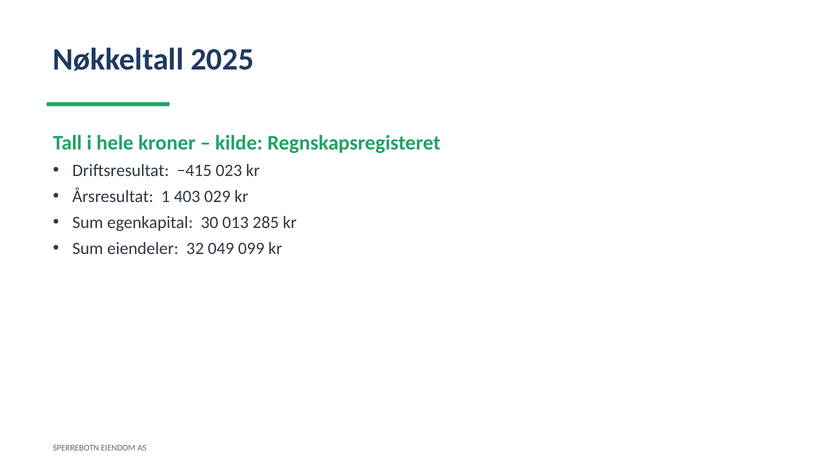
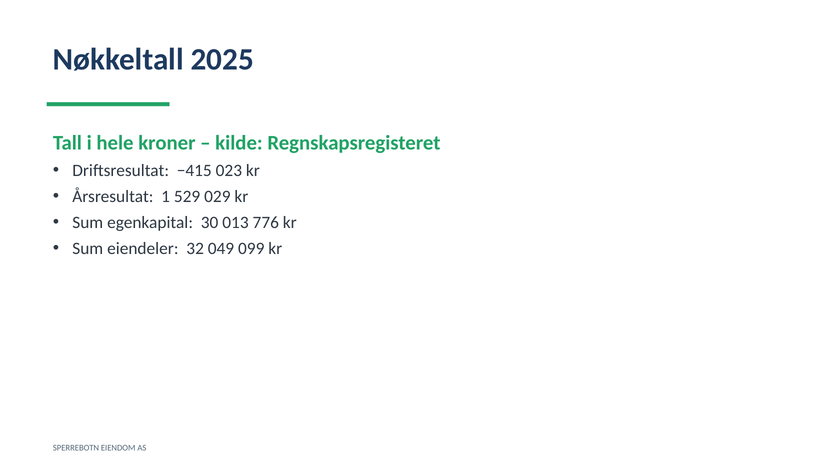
403: 403 -> 529
285: 285 -> 776
